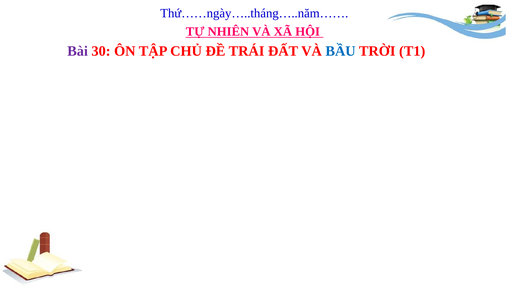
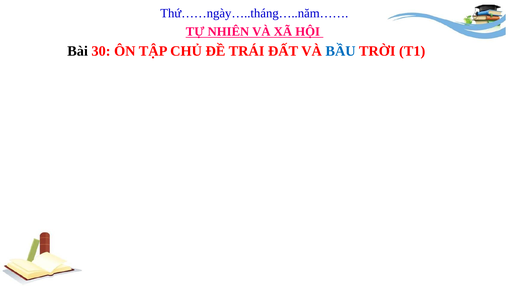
Bài colour: purple -> black
